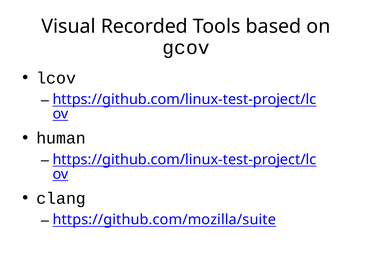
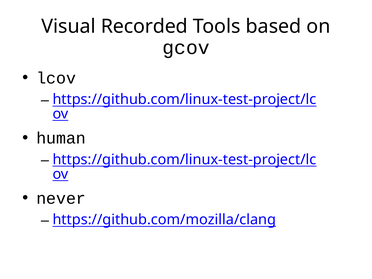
clang: clang -> never
https://github.com/mozilla/suite: https://github.com/mozilla/suite -> https://github.com/mozilla/clang
